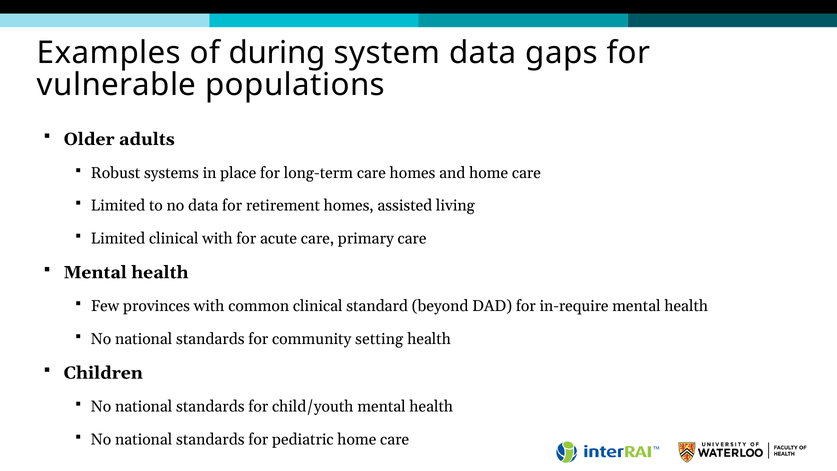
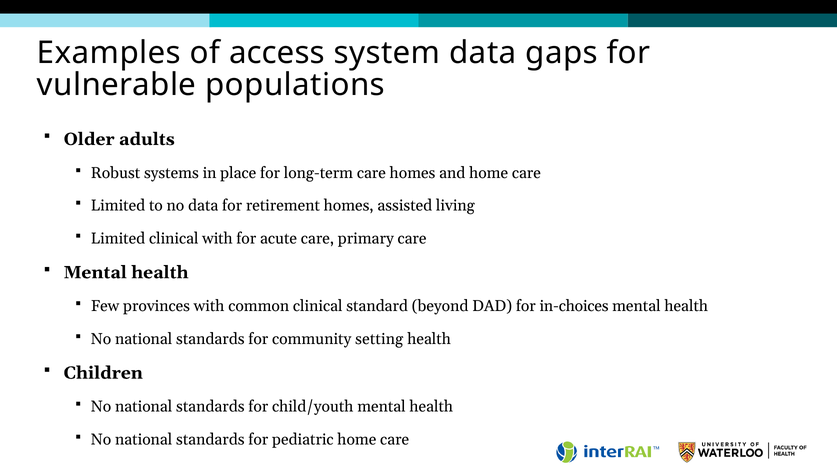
during: during -> access
in-require: in-require -> in-choices
